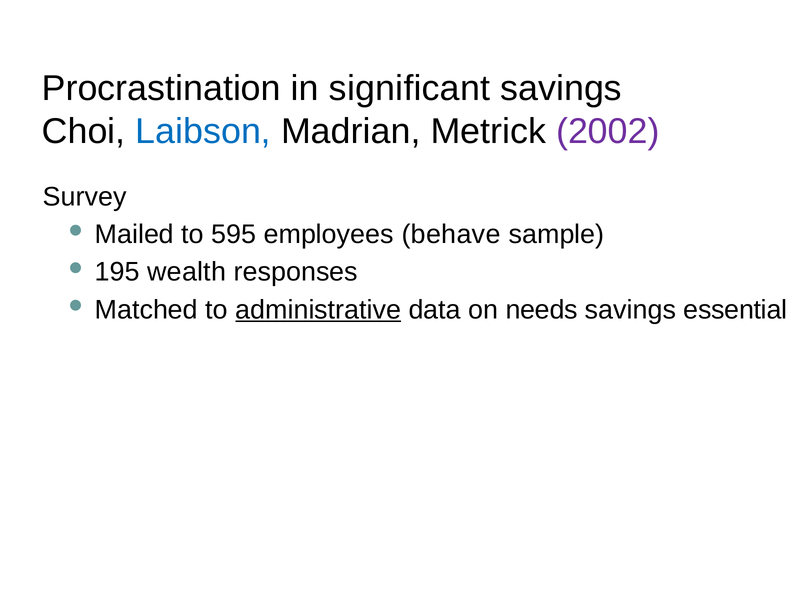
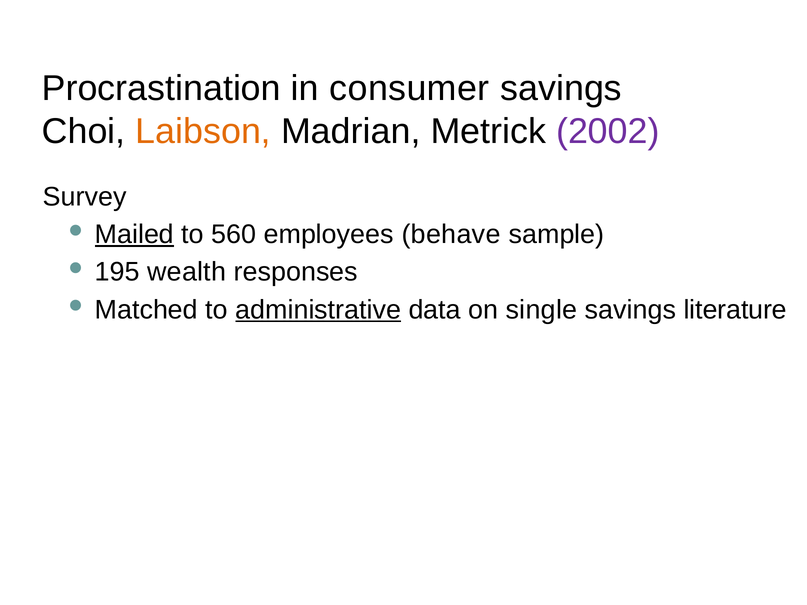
significant: significant -> consumer
Laibson colour: blue -> orange
Mailed underline: none -> present
595: 595 -> 560
needs: needs -> single
essential: essential -> literature
